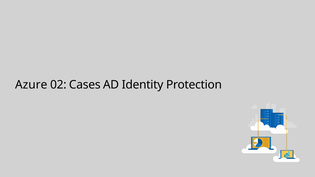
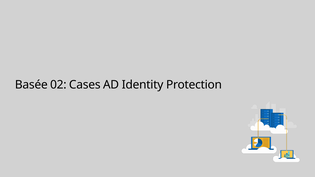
Azure: Azure -> Basée
